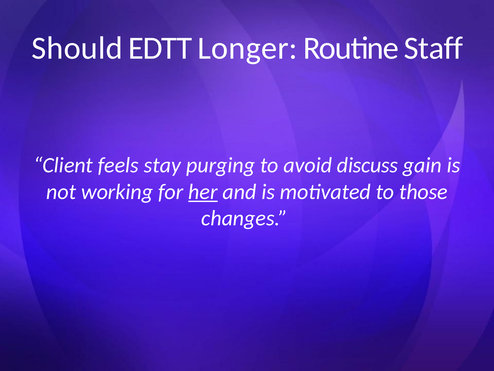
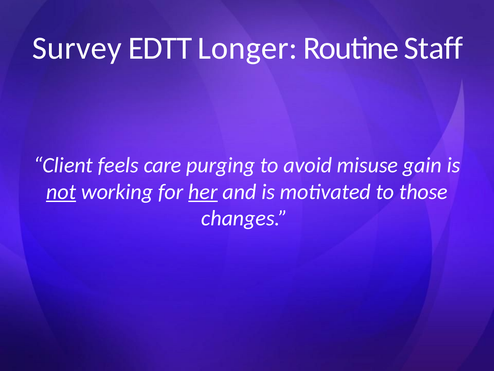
Should: Should -> Survey
stay: stay -> care
discuss: discuss -> misuse
not underline: none -> present
